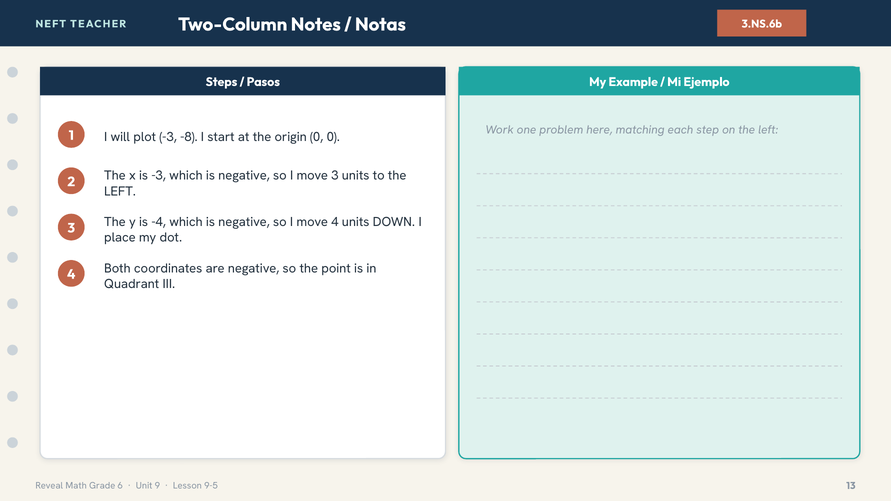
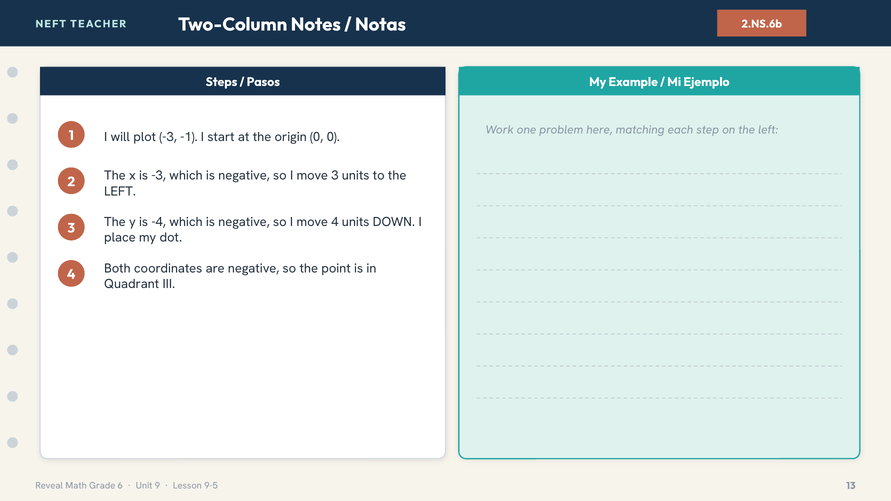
3.NS.6b: 3.NS.6b -> 2.NS.6b
-8: -8 -> -1
